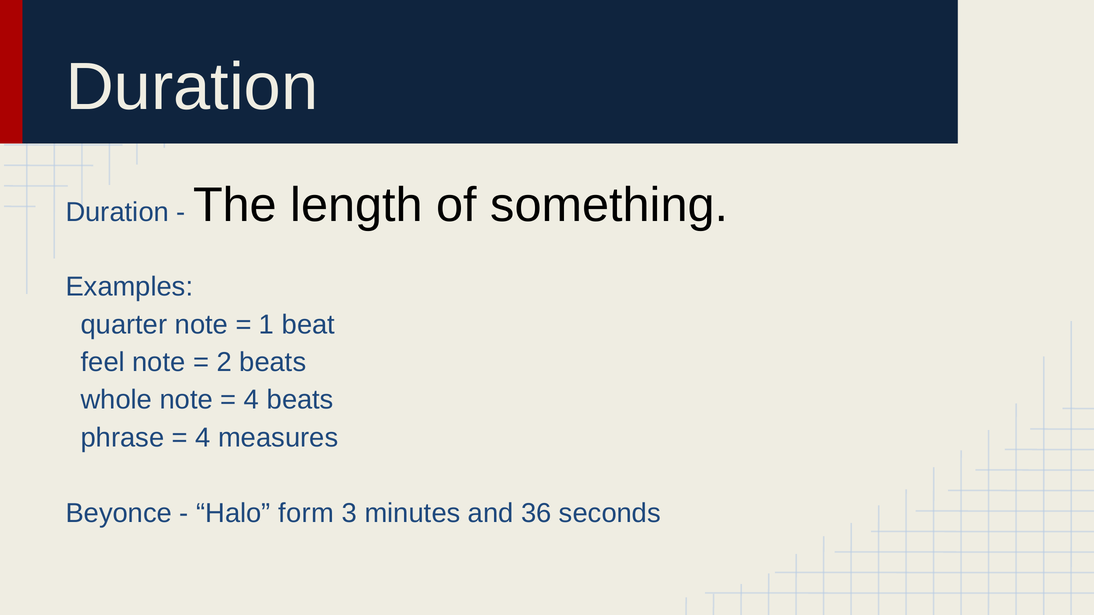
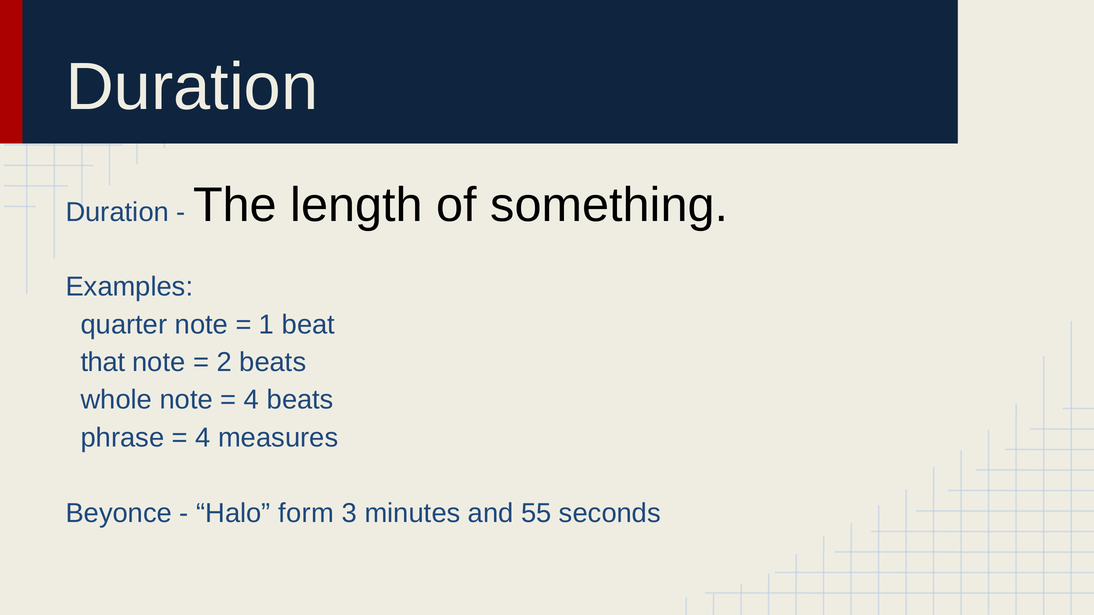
feel: feel -> that
36: 36 -> 55
